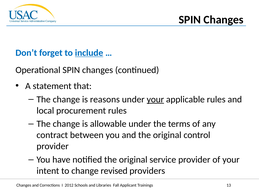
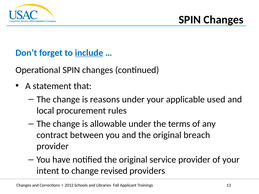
your at (155, 99) underline: present -> none
applicable rules: rules -> used
control: control -> breach
